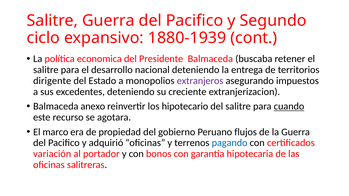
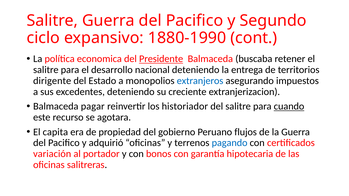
1880-1939: 1880-1939 -> 1880-1990
Presidente underline: none -> present
extranjeros colour: purple -> blue
anexo: anexo -> pagar
hipotecario: hipotecario -> historiador
marco: marco -> capita
